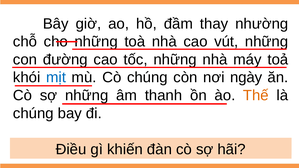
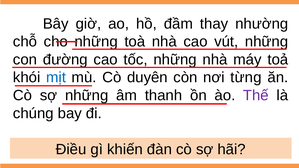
Cò chúng: chúng -> duyên
ngày: ngày -> từng
Thế at (256, 95) colour: orange -> purple
